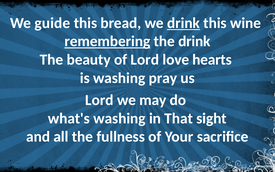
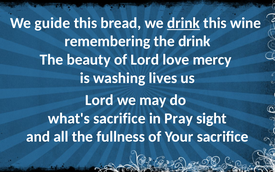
remembering underline: present -> none
hearts: hearts -> mercy
pray: pray -> lives
what's washing: washing -> sacrifice
That: That -> Pray
